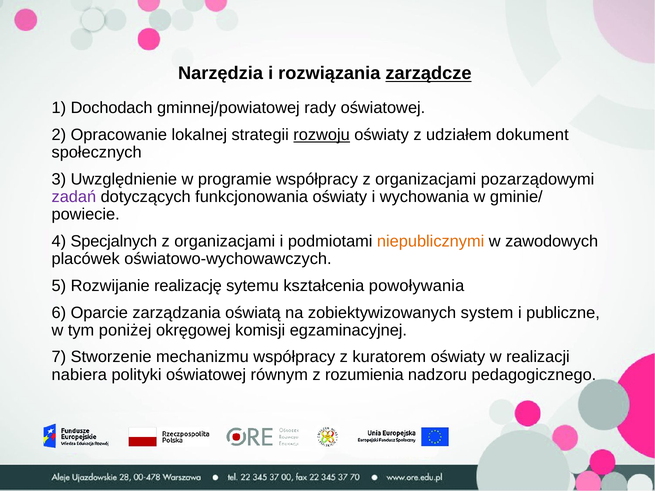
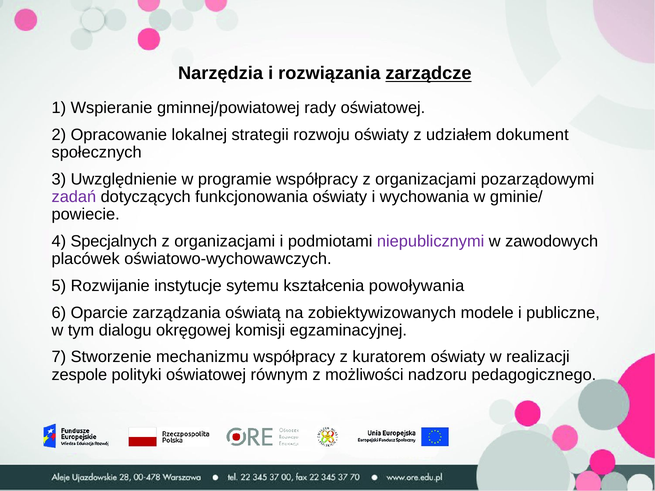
Dochodach: Dochodach -> Wspieranie
rozwoju underline: present -> none
niepublicznymi colour: orange -> purple
realizację: realizację -> instytucje
system: system -> modele
poniżej: poniżej -> dialogu
nabiera: nabiera -> zespole
rozumienia: rozumienia -> możliwości
